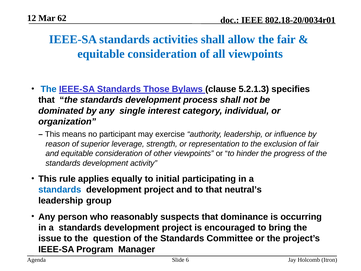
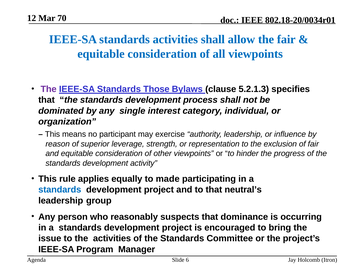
62: 62 -> 70
The at (49, 89) colour: blue -> purple
initial: initial -> made
the question: question -> activities
